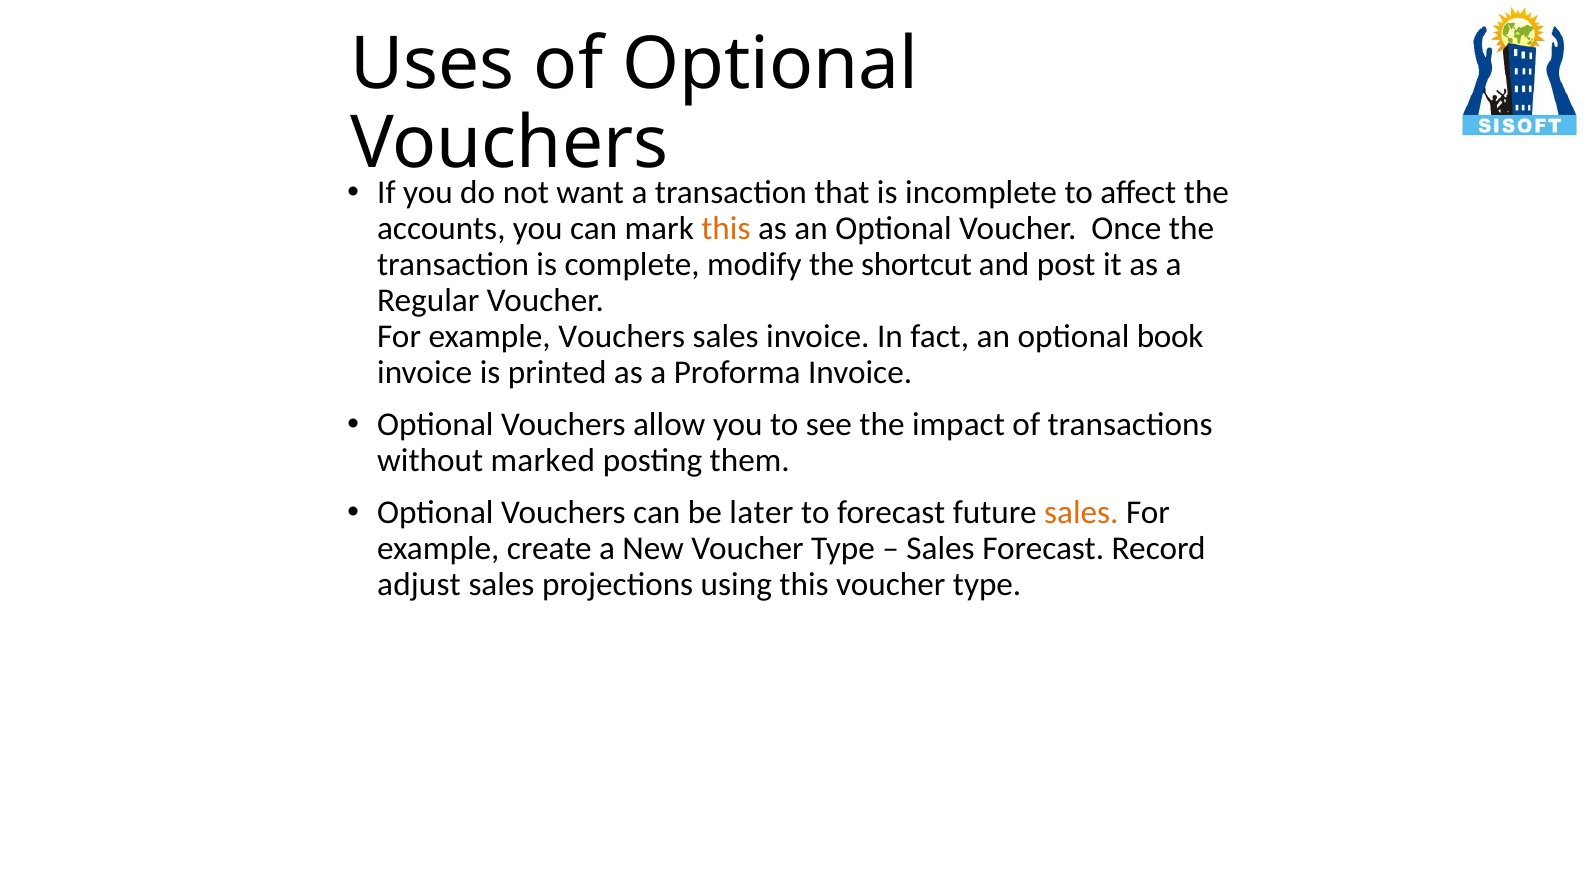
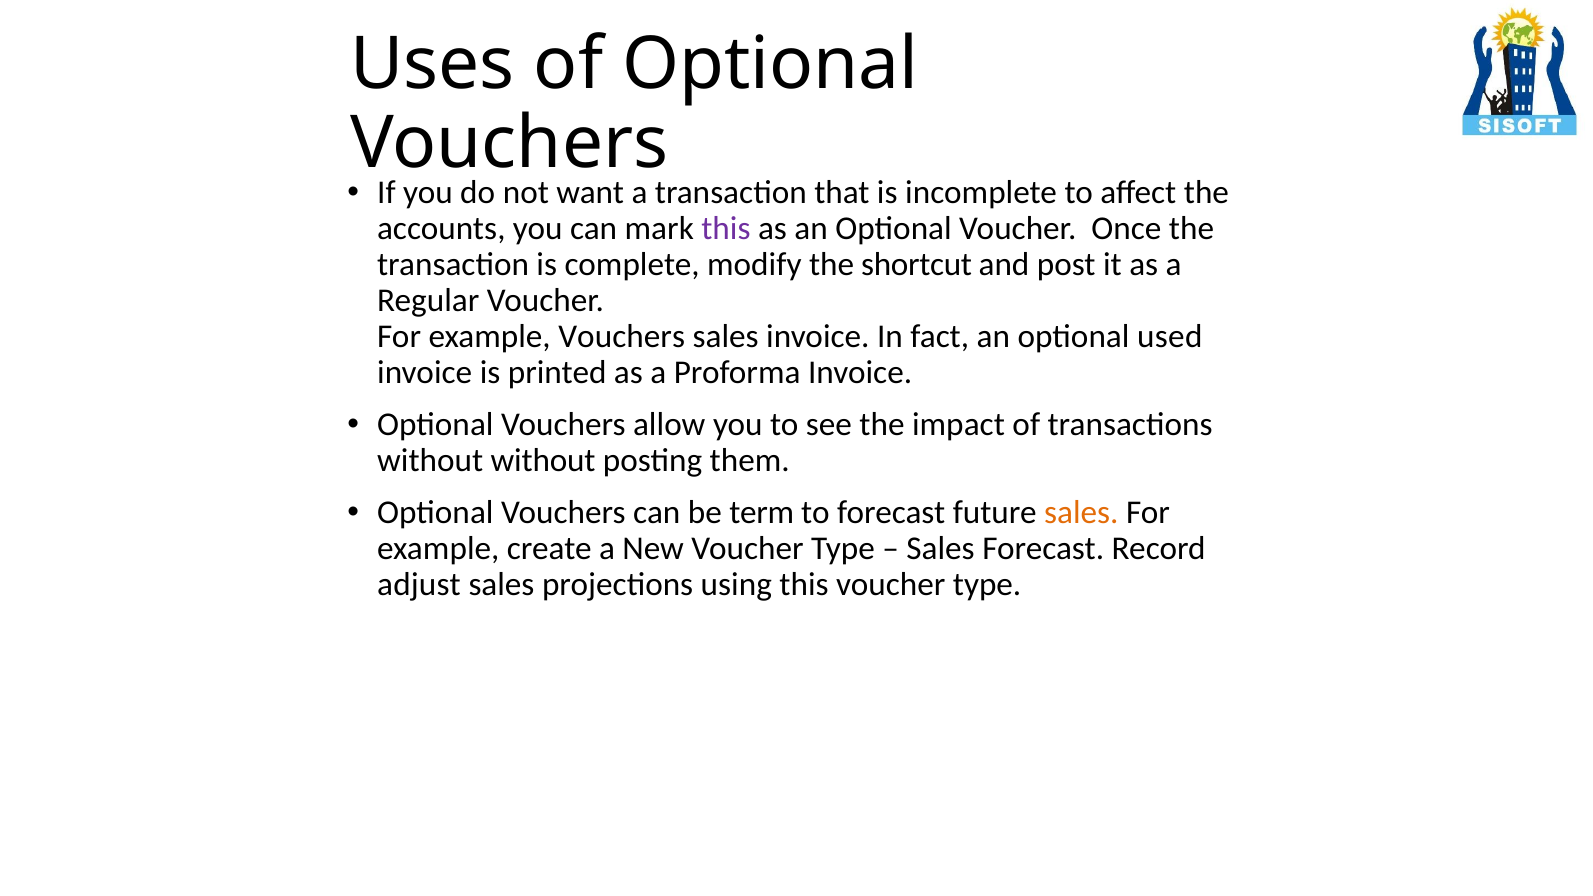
this at (726, 229) colour: orange -> purple
book: book -> used
without marked: marked -> without
later: later -> term
